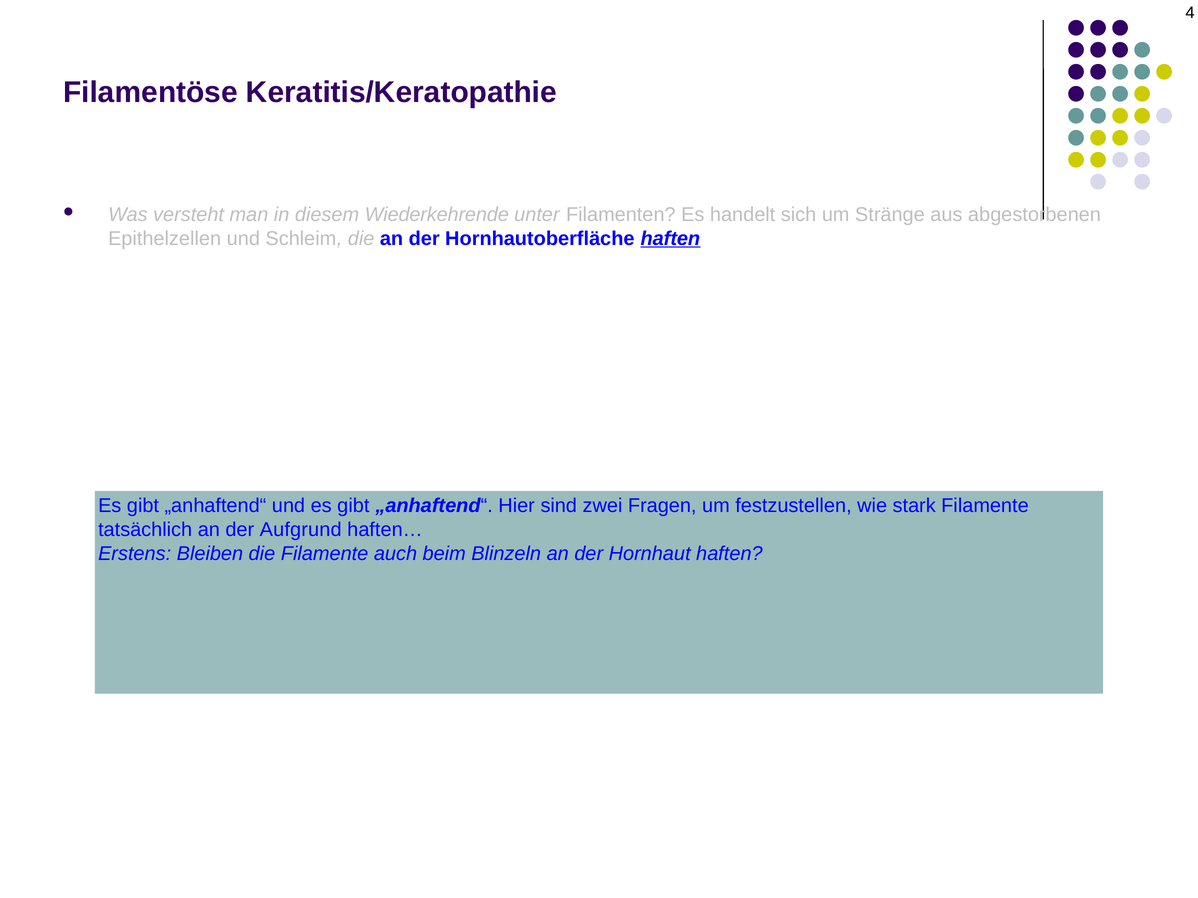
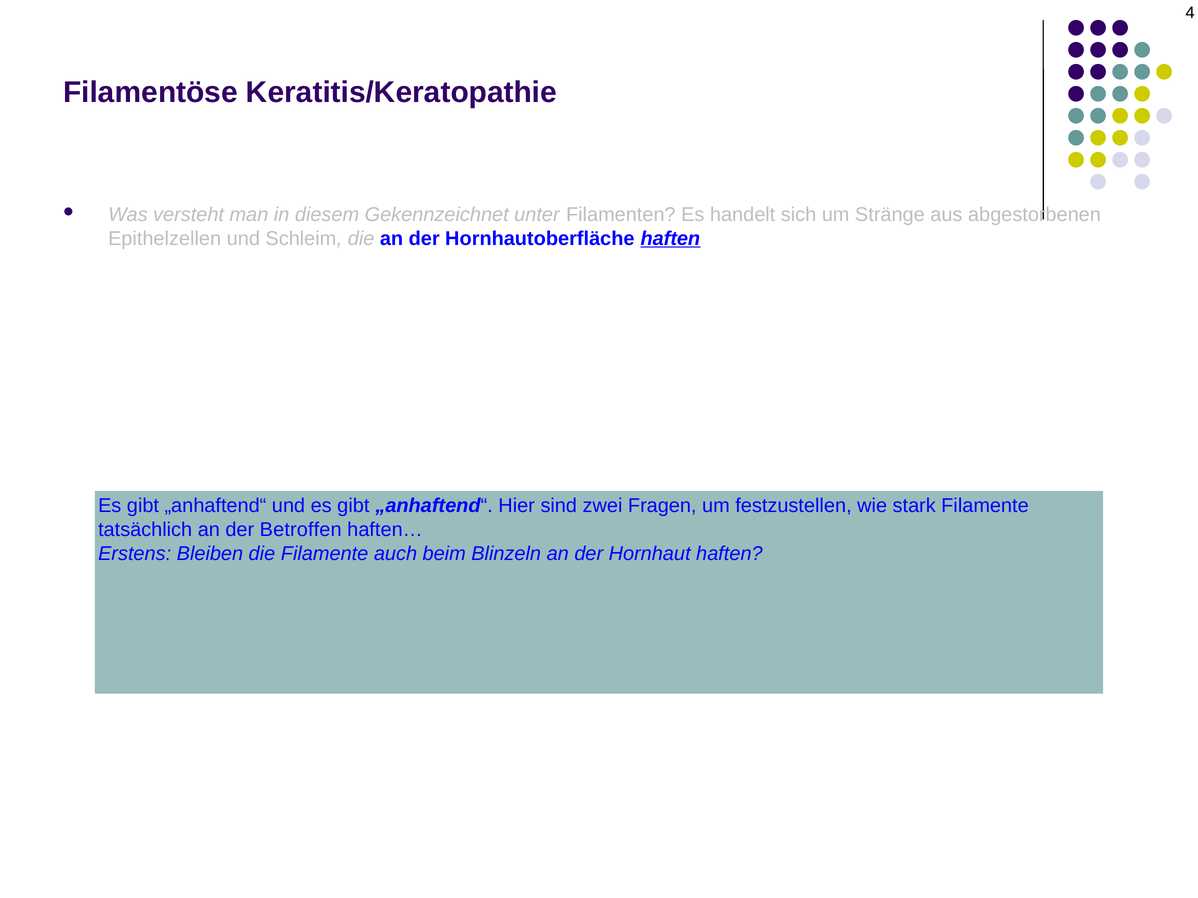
Wiederkehrende: Wiederkehrende -> Gekennzeichnet
Aufgrund: Aufgrund -> Betroffen
